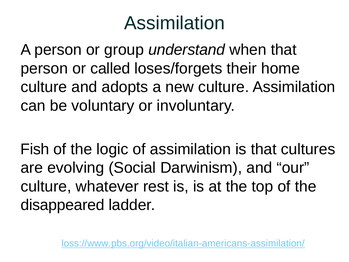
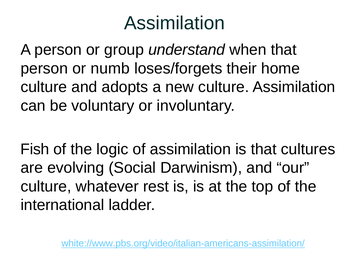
called: called -> numb
disappeared: disappeared -> international
loss://www.pbs.org/video/italian-americans-assimilation/: loss://www.pbs.org/video/italian-americans-assimilation/ -> white://www.pbs.org/video/italian-americans-assimilation/
